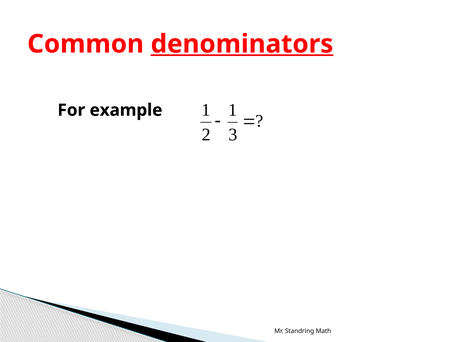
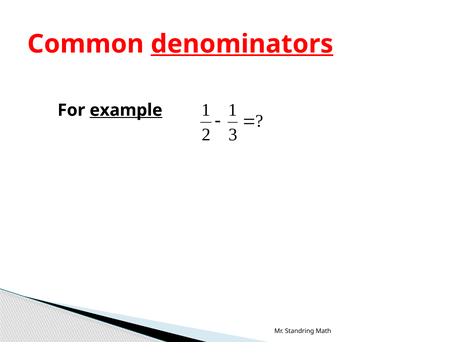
example underline: none -> present
